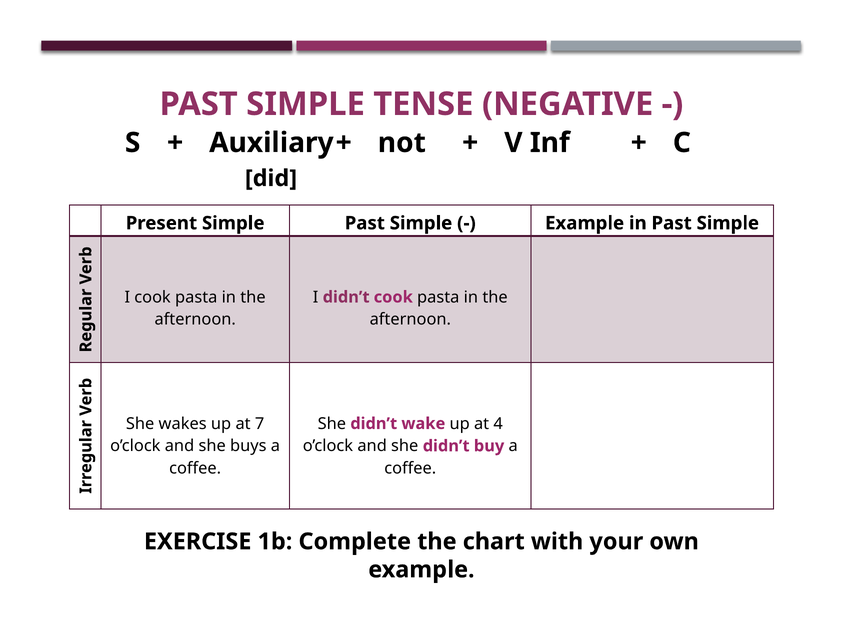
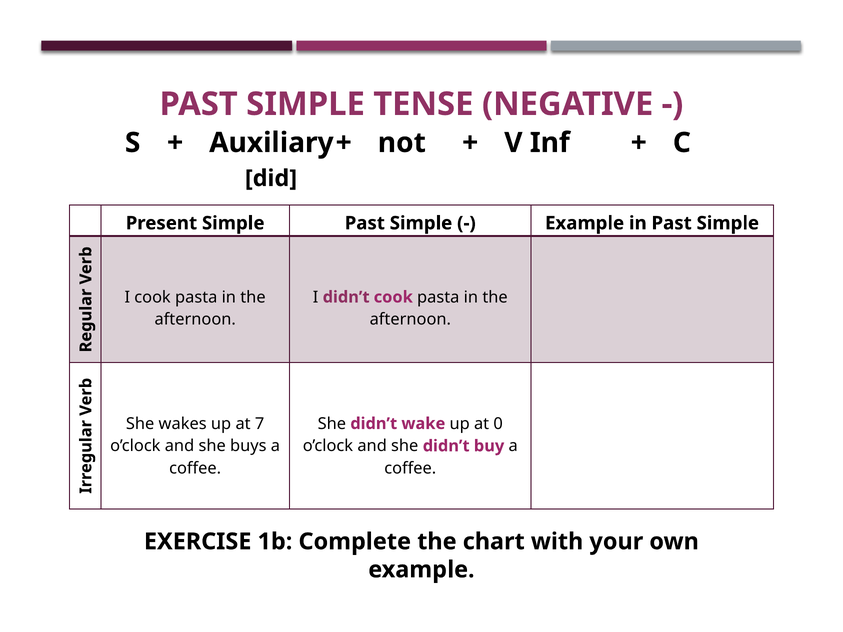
4: 4 -> 0
